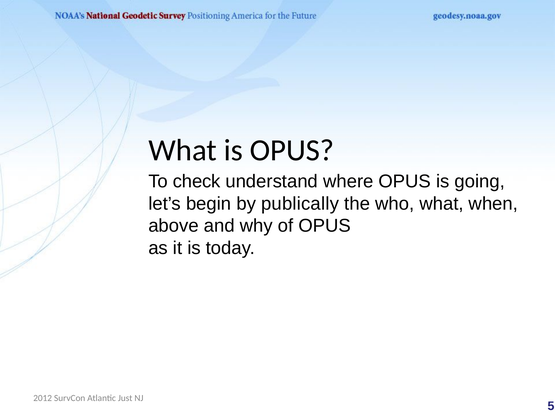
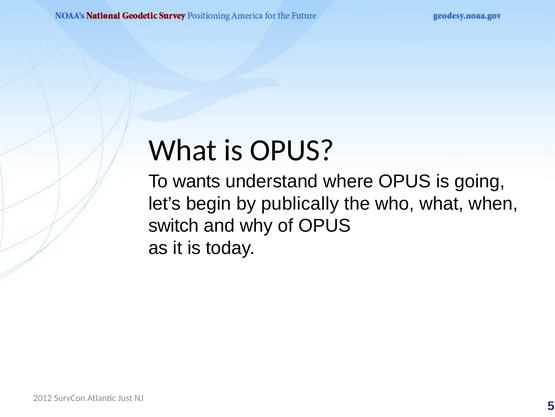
check: check -> wants
above: above -> switch
